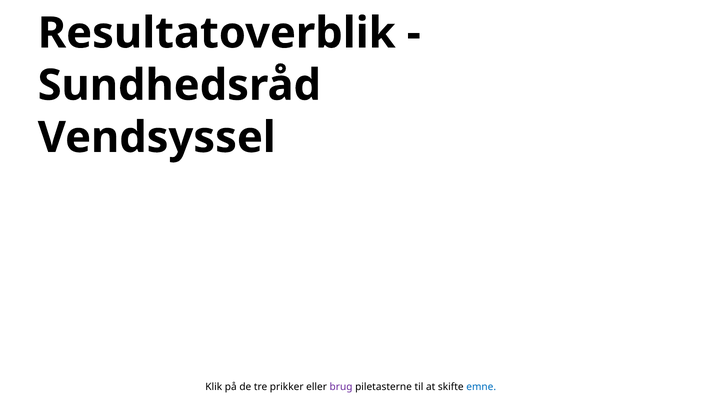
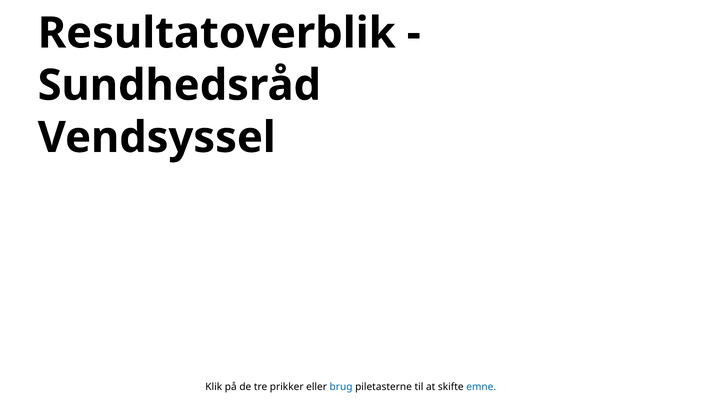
brug colour: purple -> blue
